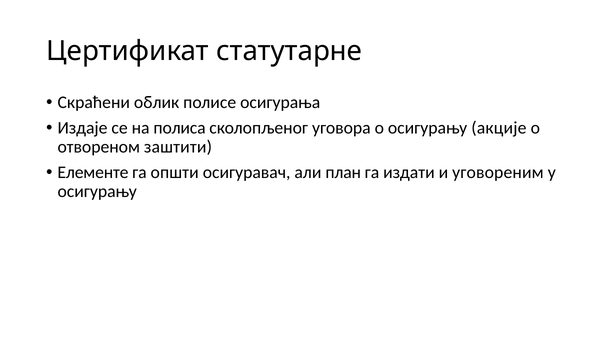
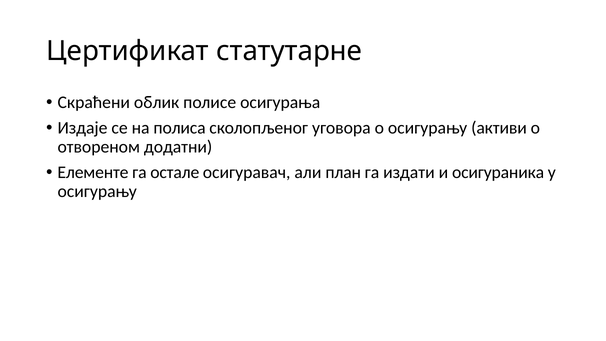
акције: акције -> активи
заштити: заштити -> додатни
општи: општи -> остале
уговореним: уговореним -> осигураника
